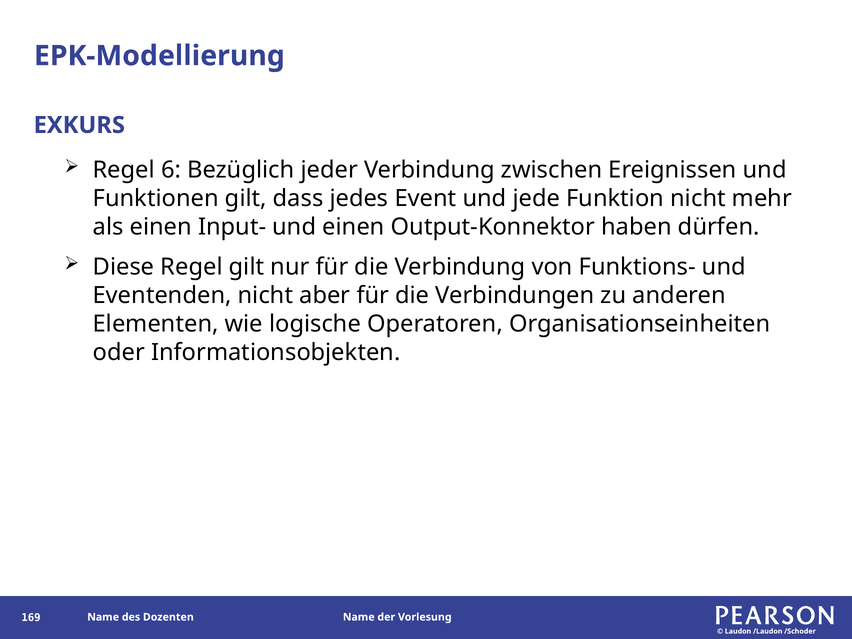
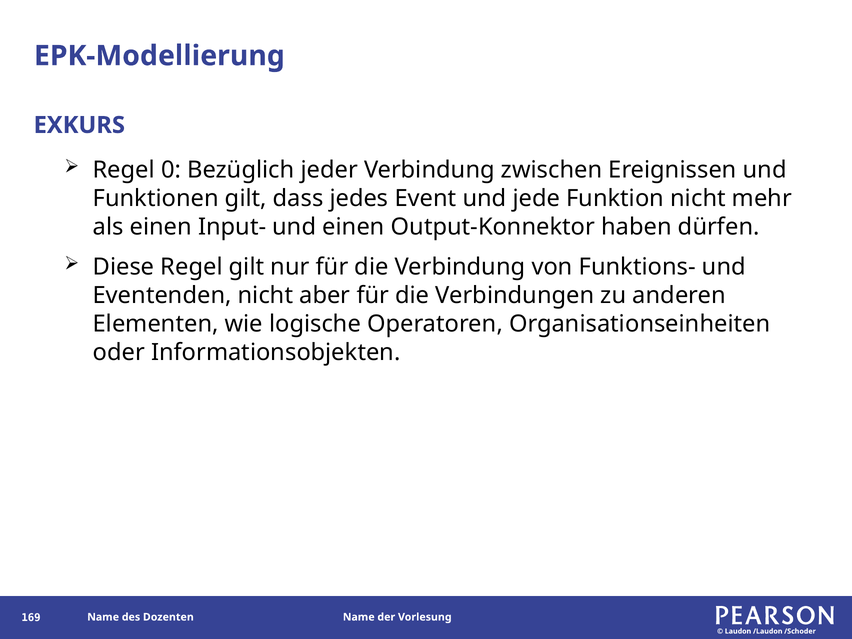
6: 6 -> 0
